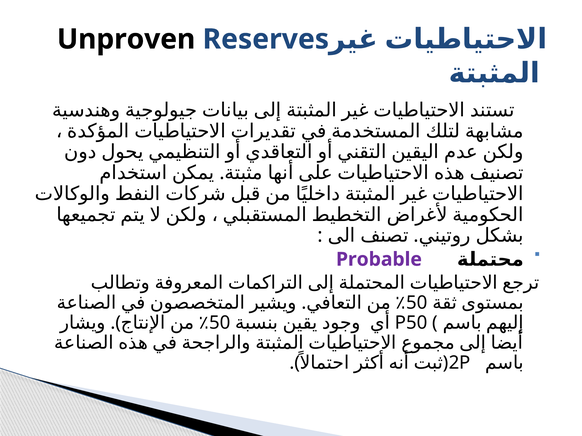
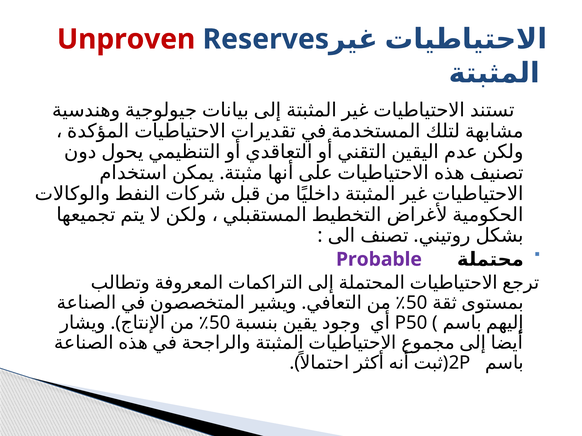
Unproven colour: black -> red
